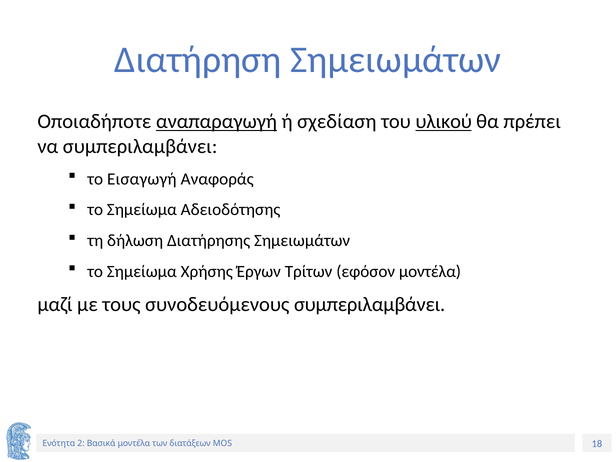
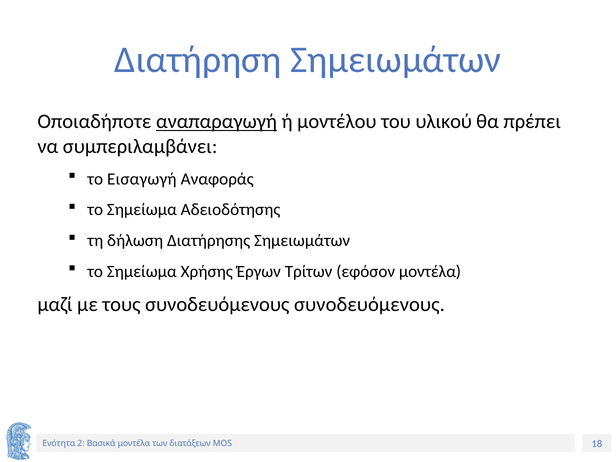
σχεδίαση: σχεδίαση -> μοντέλου
υλικού underline: present -> none
συνοδευόμενους συμπεριλαμβάνει: συμπεριλαμβάνει -> συνοδευόμενους
